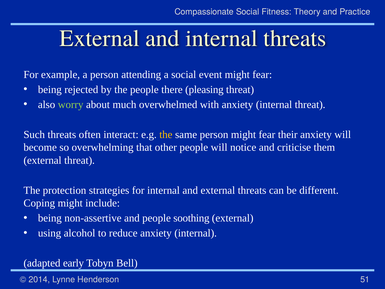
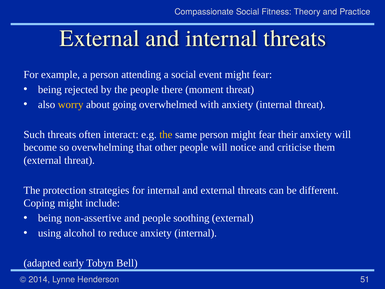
pleasing: pleasing -> moment
worry colour: light green -> yellow
much: much -> going
